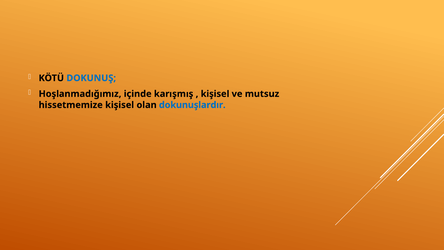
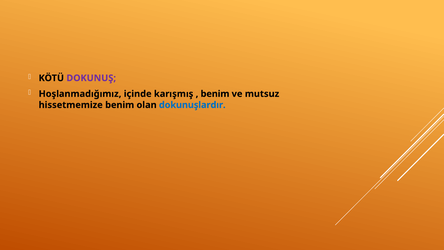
DOKUNUŞ colour: blue -> purple
kişisel at (215, 94): kişisel -> benim
hissetmemize kişisel: kişisel -> benim
